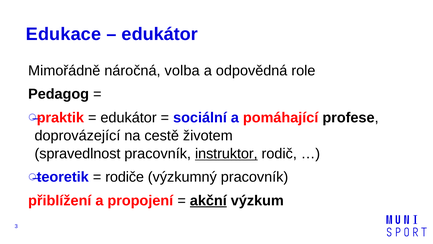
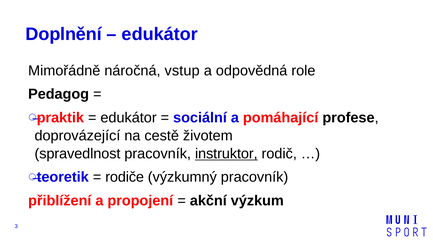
Edukace: Edukace -> Doplnění
volba: volba -> vstup
akční underline: present -> none
